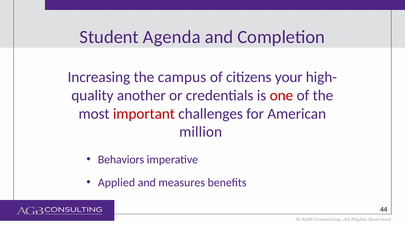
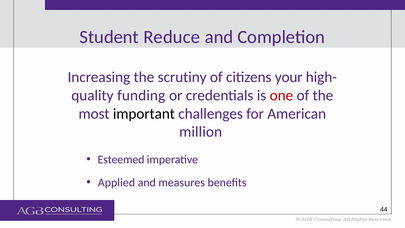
Agenda: Agenda -> Reduce
campus: campus -> scrutiny
another: another -> funding
important colour: red -> black
Behaviors: Behaviors -> Esteemed
